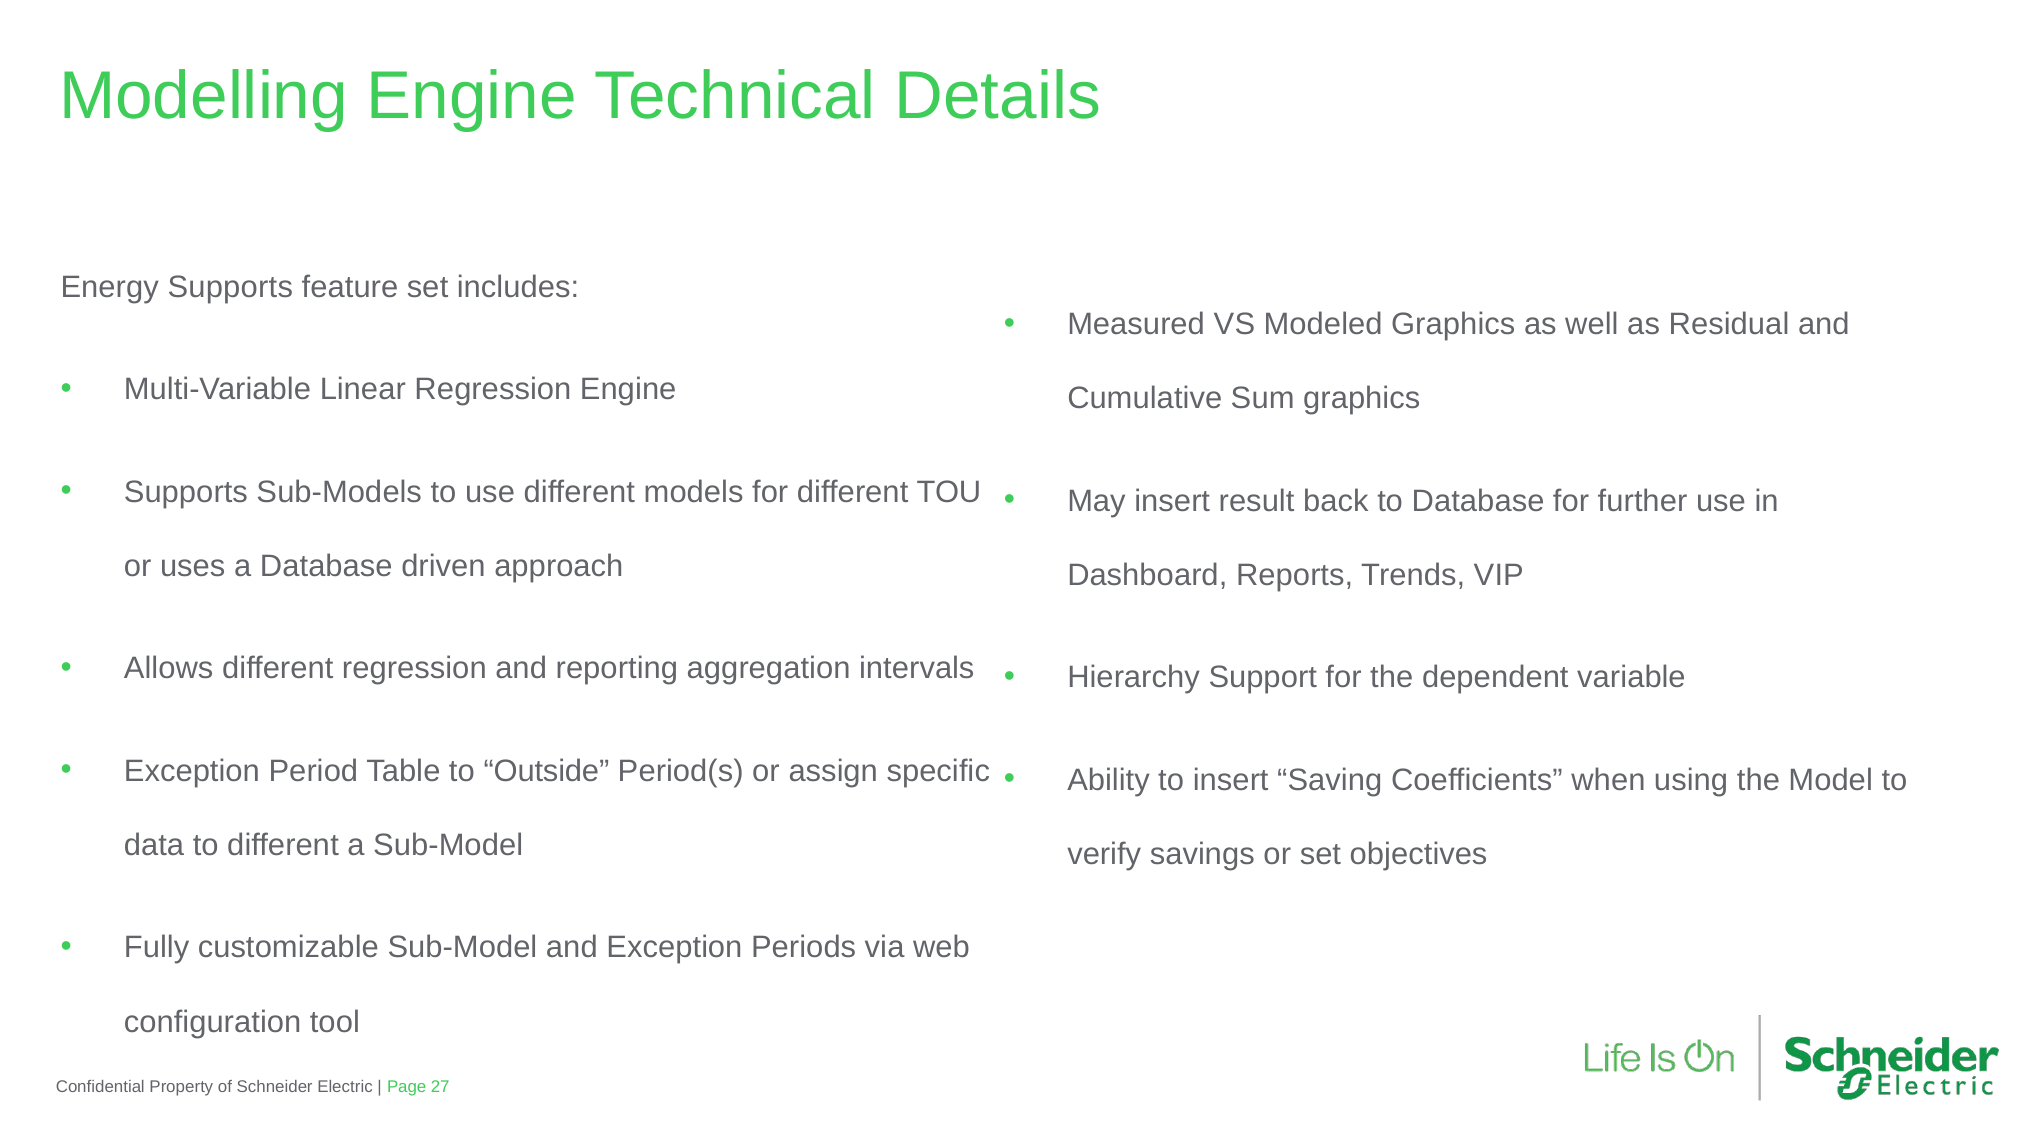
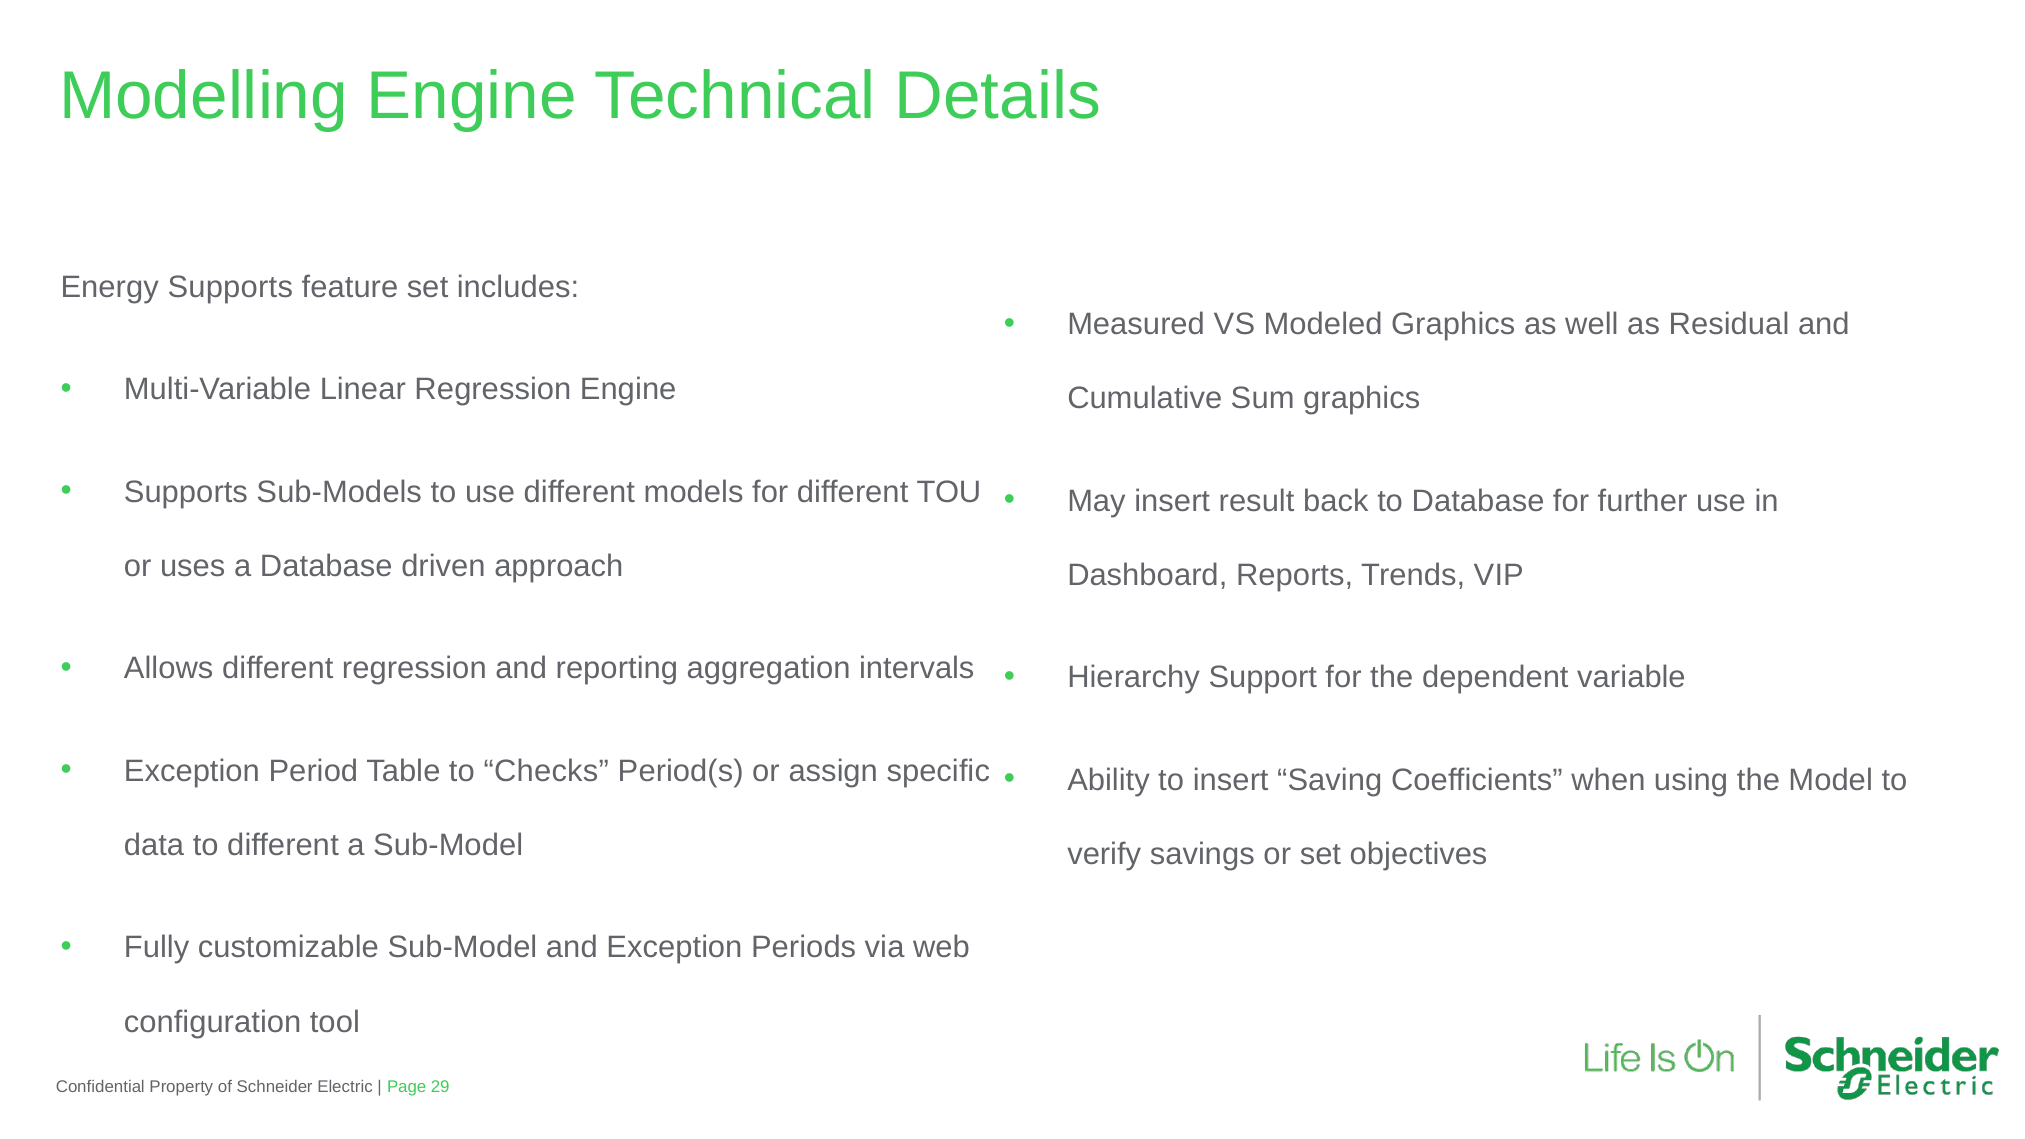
Outside: Outside -> Checks
27: 27 -> 29
